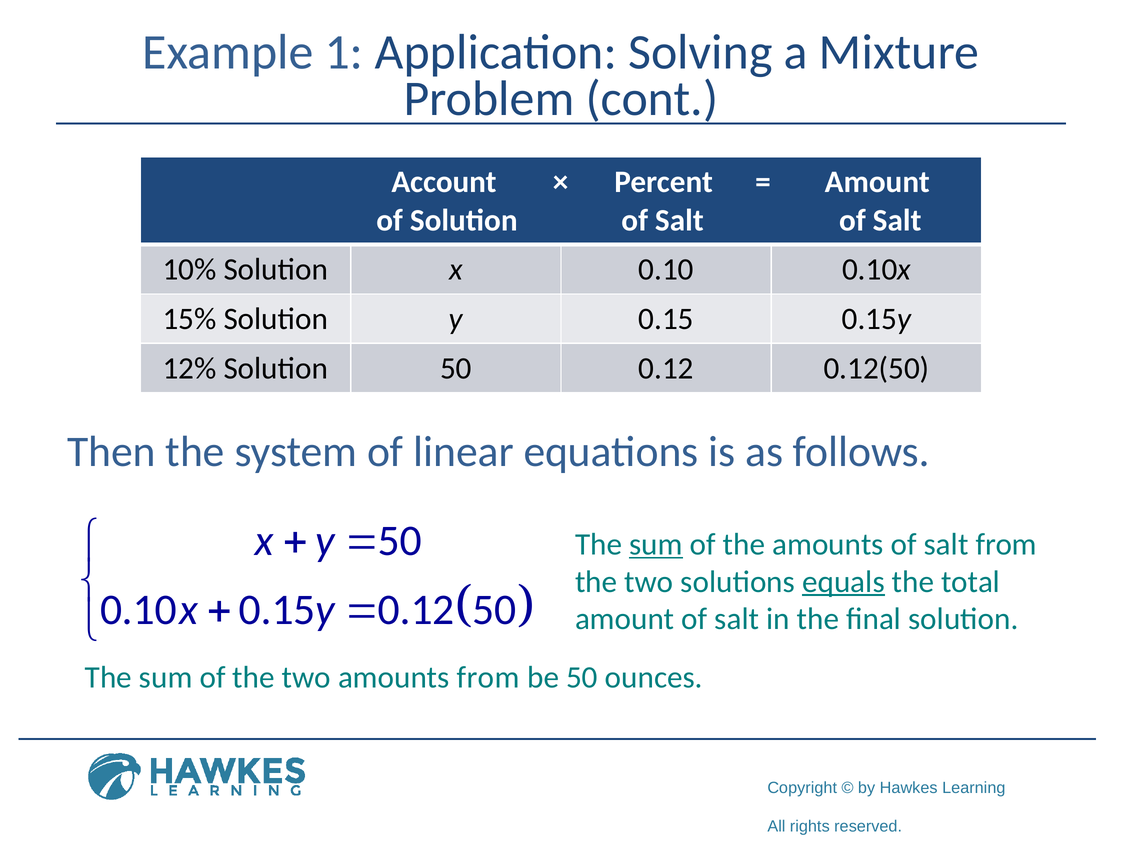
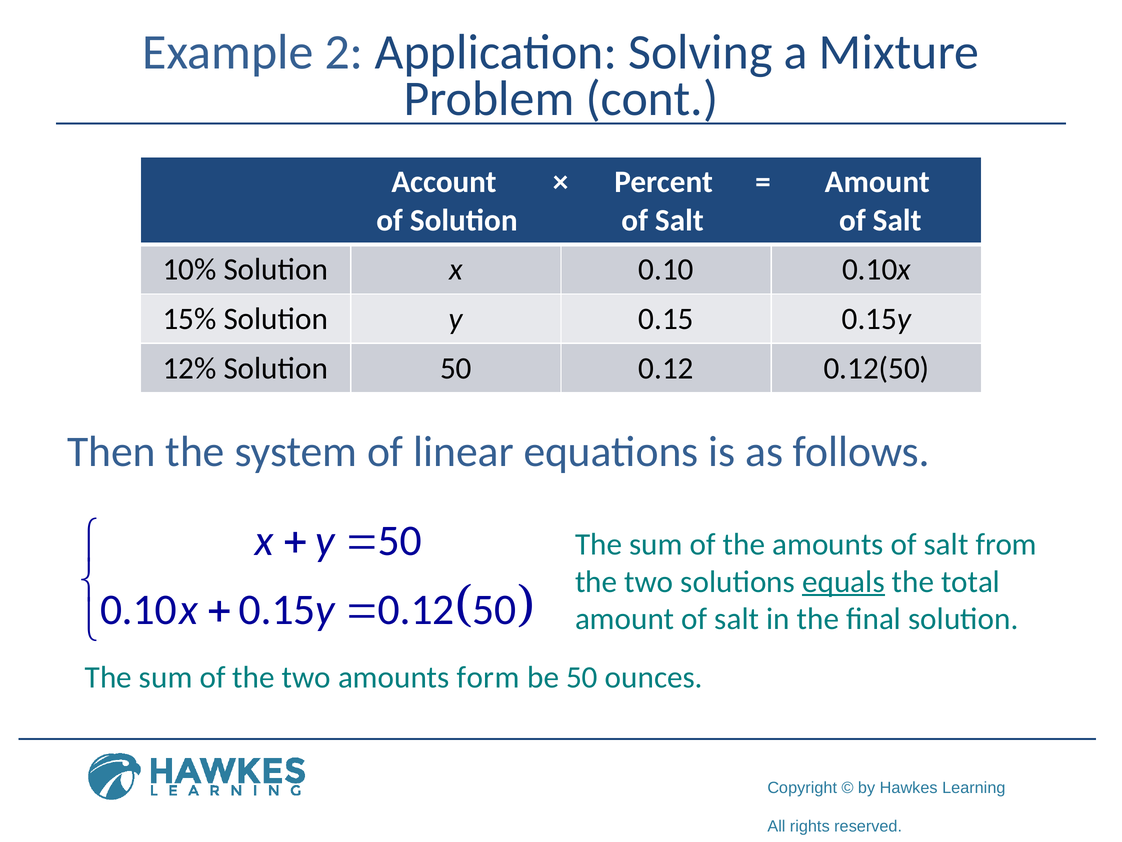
1: 1 -> 2
sum at (656, 544) underline: present -> none
amounts from: from -> form
